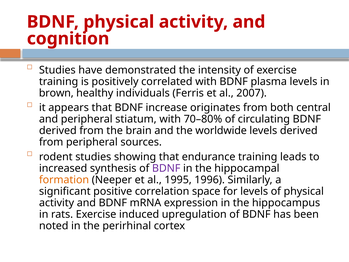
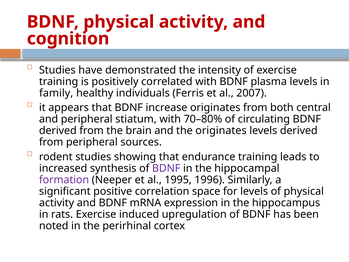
brown: brown -> family
the worldwide: worldwide -> originates
formation colour: orange -> purple
